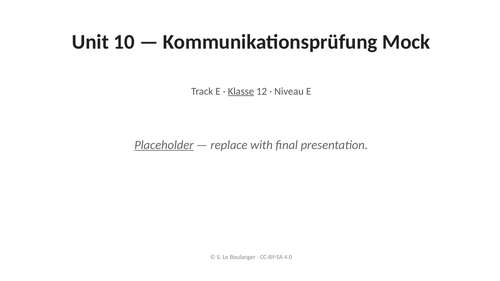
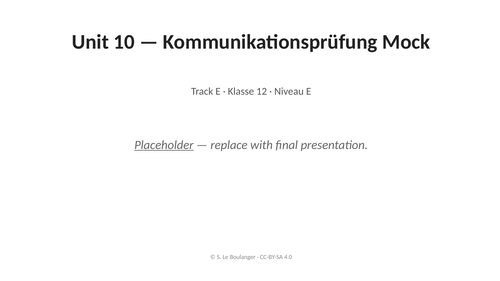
Klasse underline: present -> none
